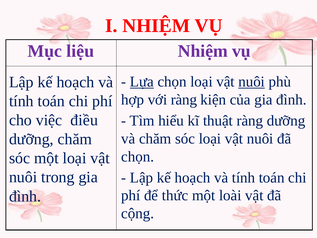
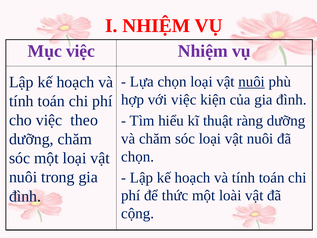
Mục liệu: liệu -> việc
Lựa underline: present -> none
với ràng: ràng -> việc
điều: điều -> theo
